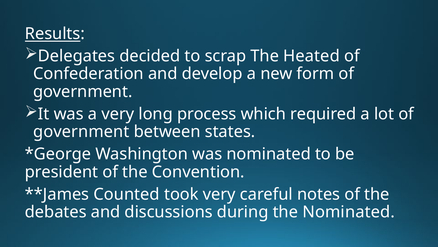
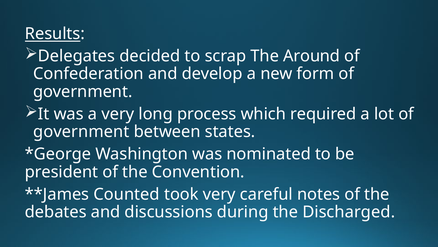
Heated: Heated -> Around
the Nominated: Nominated -> Discharged
